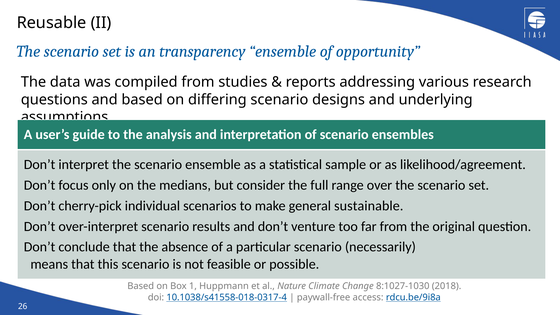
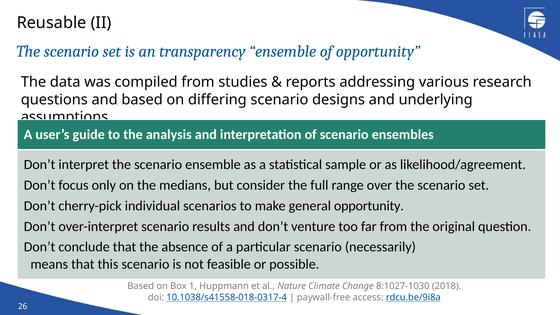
general sustainable: sustainable -> opportunity
